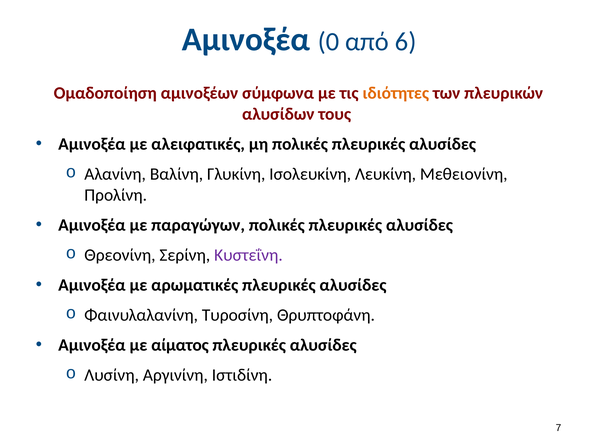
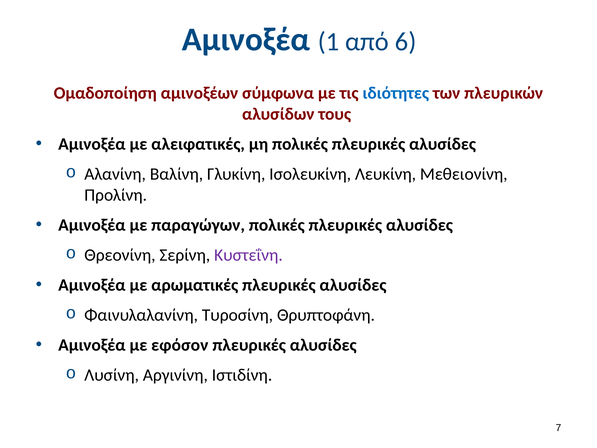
0: 0 -> 1
ιδιότητες colour: orange -> blue
αίματος: αίματος -> εφόσον
